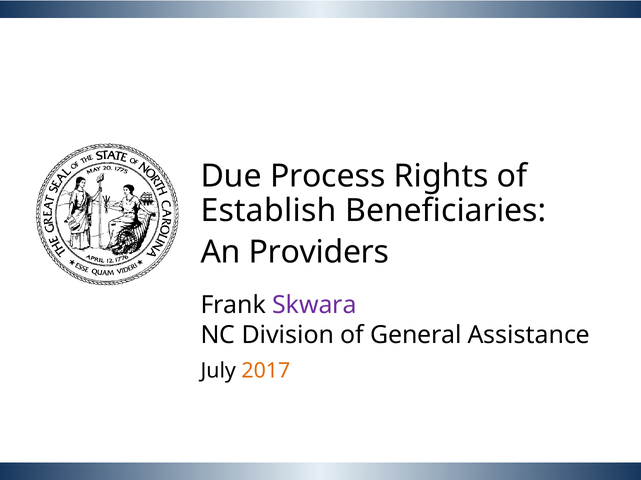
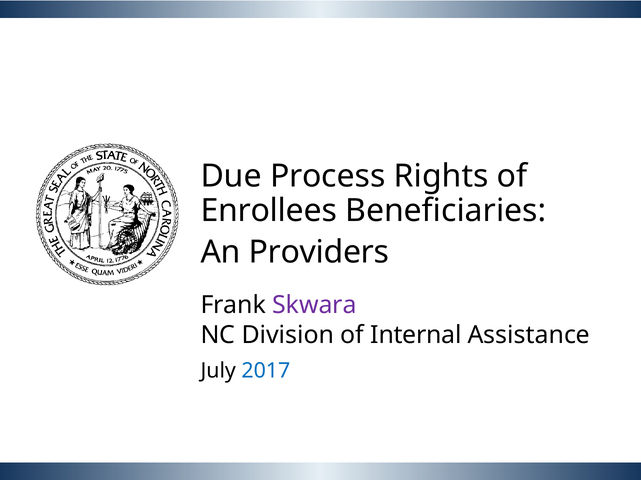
Establish: Establish -> Enrollees
General: General -> Internal
2017 colour: orange -> blue
